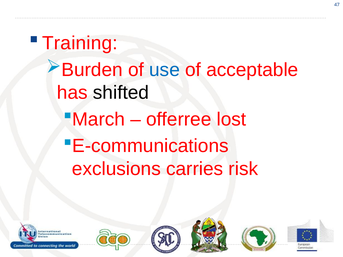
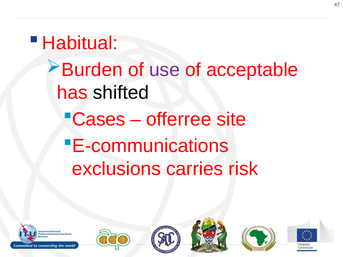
Training: Training -> Habitual
use colour: blue -> purple
March: March -> Cases
lost: lost -> site
